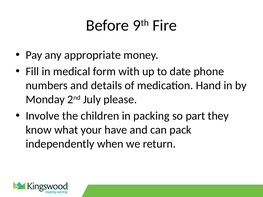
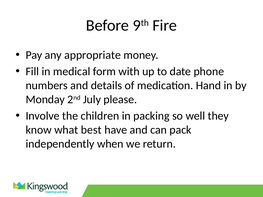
part: part -> well
your: your -> best
